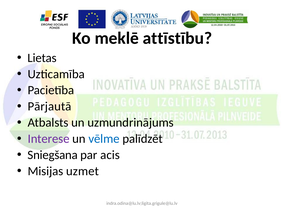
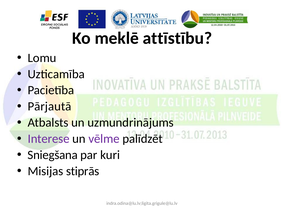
Lietas: Lietas -> Lomu
vēlme colour: blue -> purple
acis: acis -> kuri
uzmet: uzmet -> stiprās
